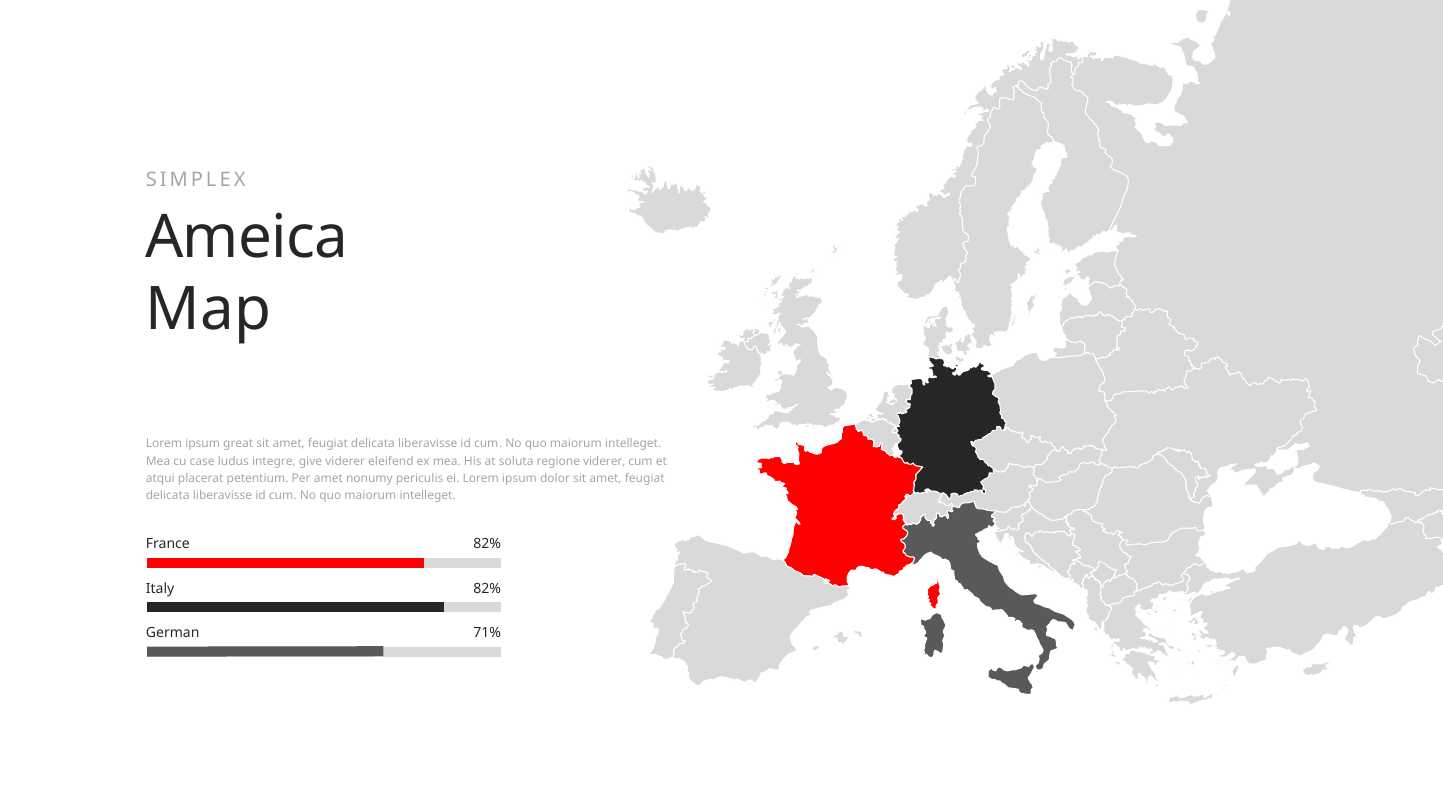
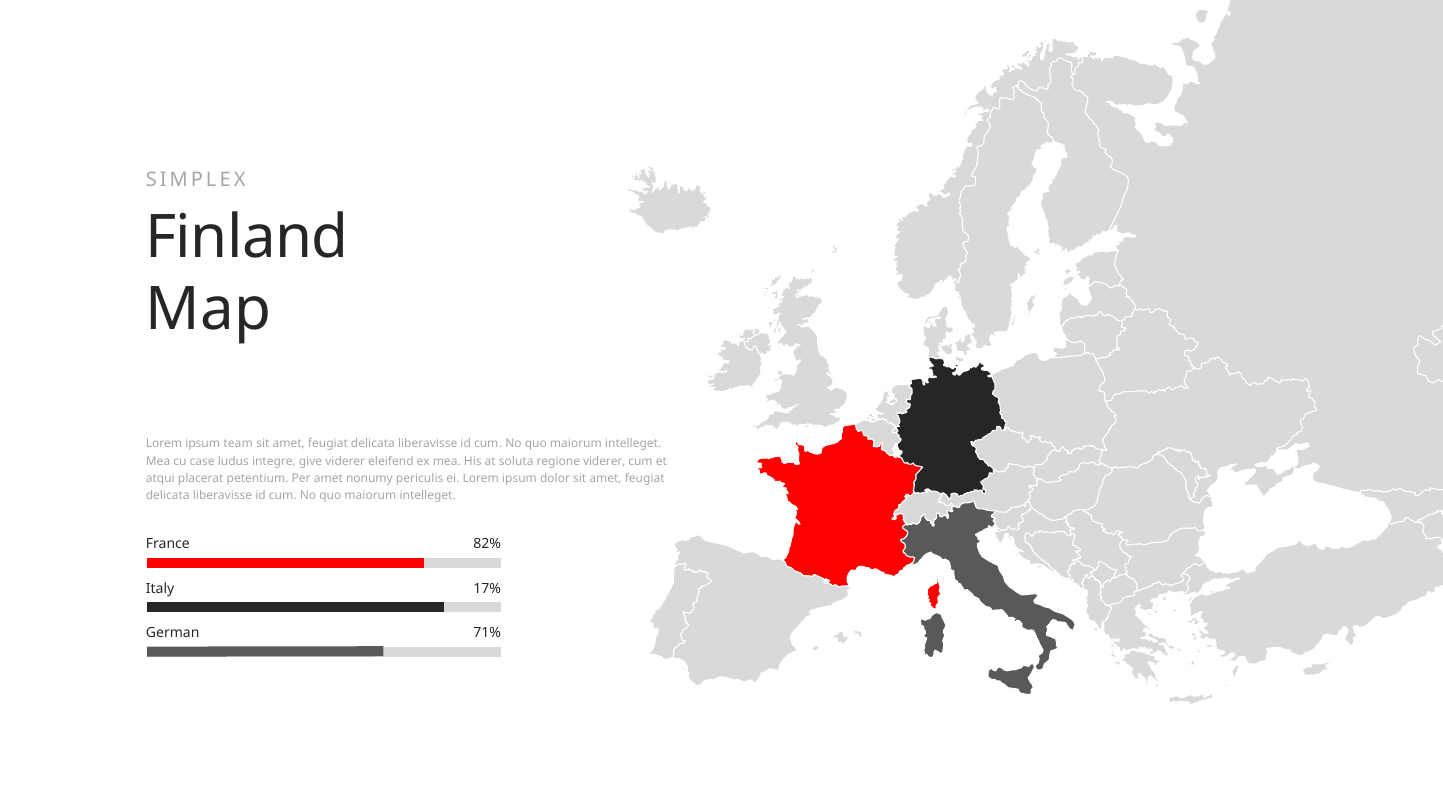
Ameica: Ameica -> Finland
great: great -> team
Italy 82%: 82% -> 17%
